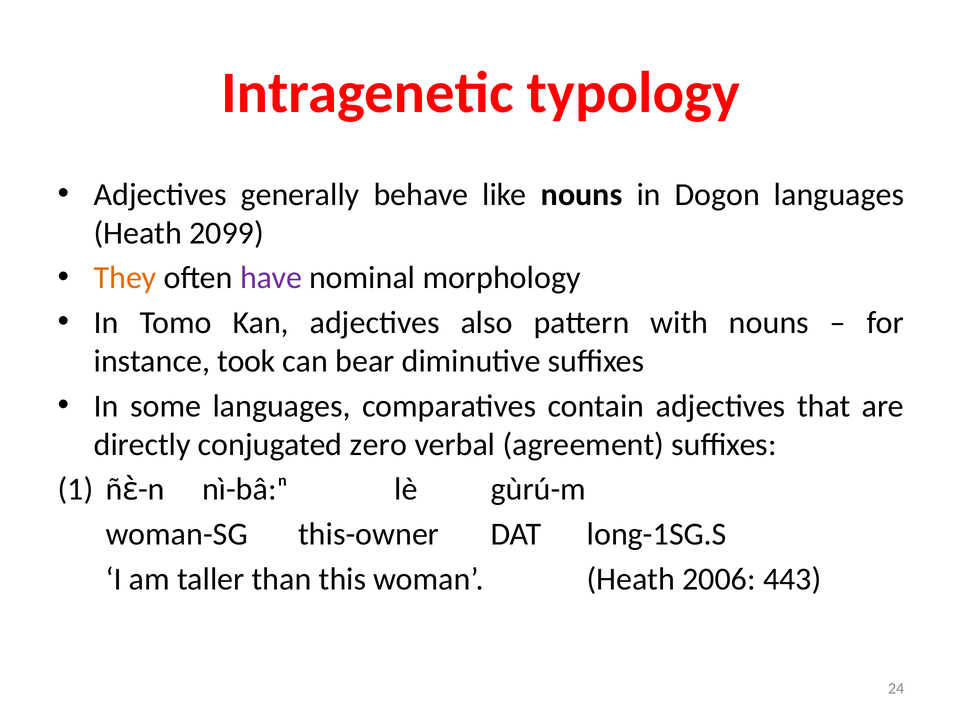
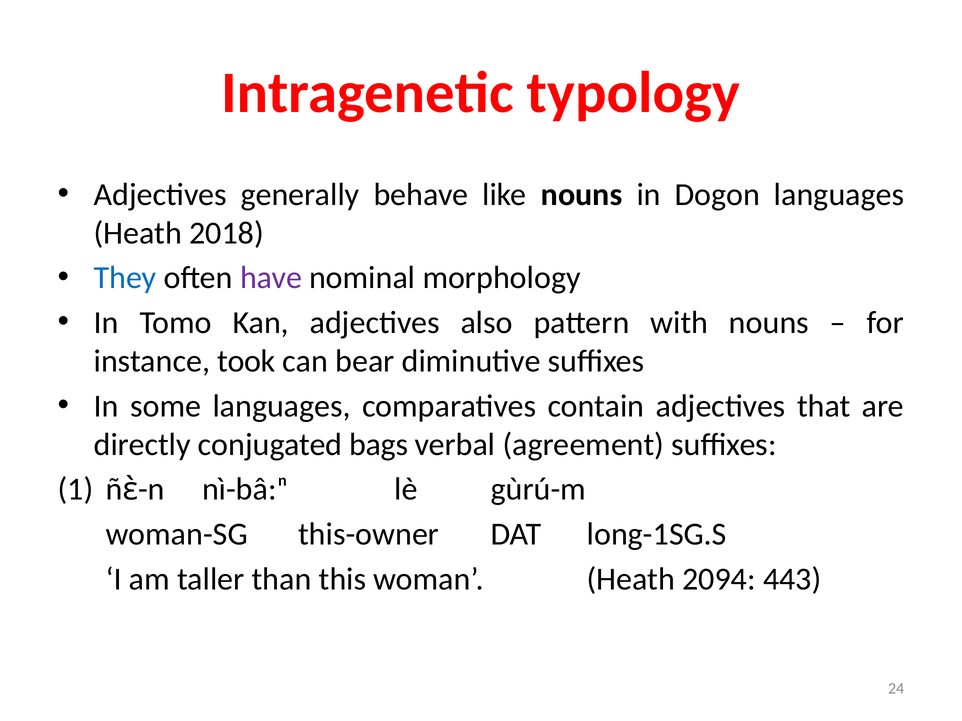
2099: 2099 -> 2018
They colour: orange -> blue
zero: zero -> bags
2006: 2006 -> 2094
